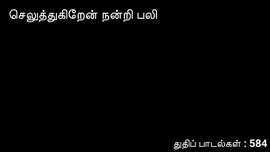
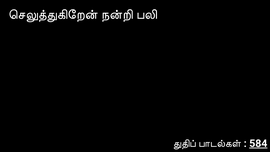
584 underline: none -> present
